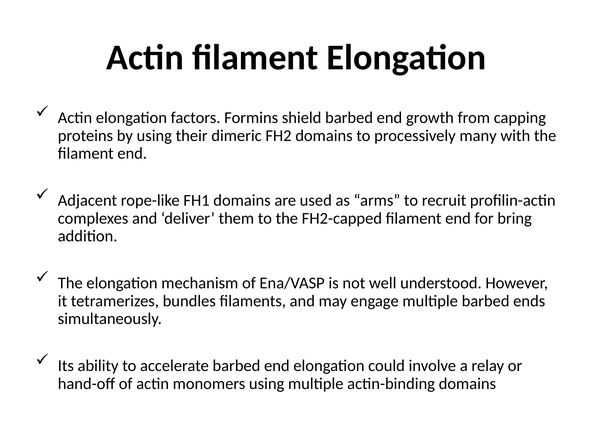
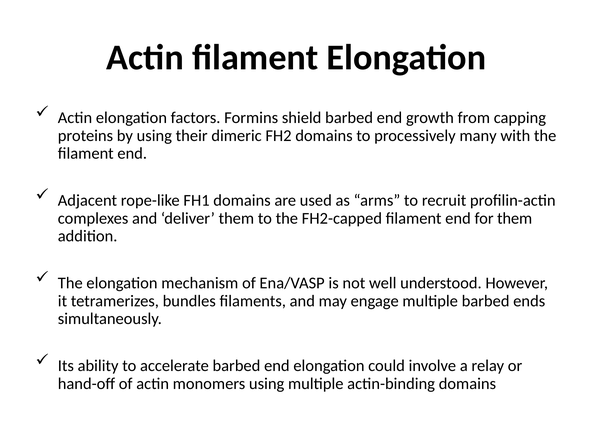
for bring: bring -> them
